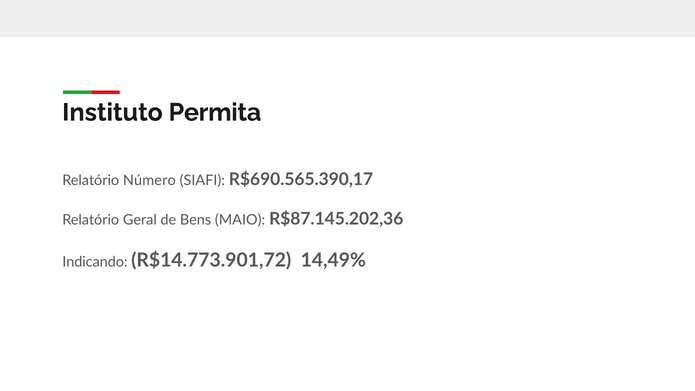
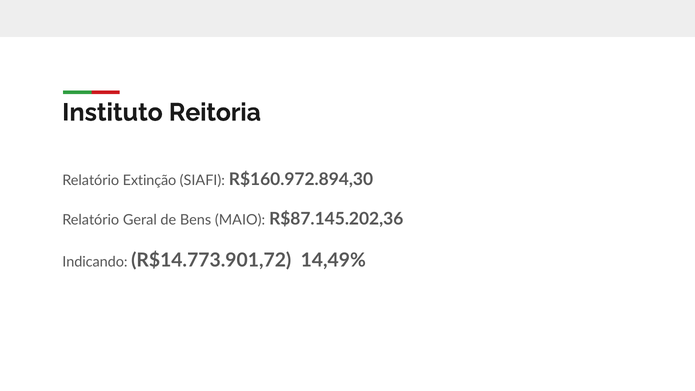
Permita: Permita -> Reitoria
Número: Número -> Extinção
R$690.565.390,17: R$690.565.390,17 -> R$160.972.894,30
